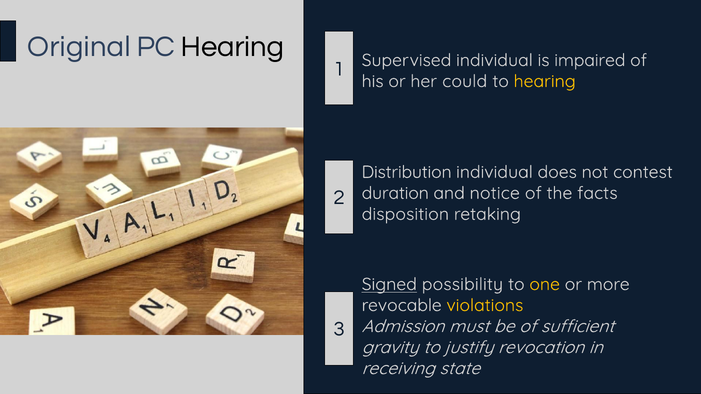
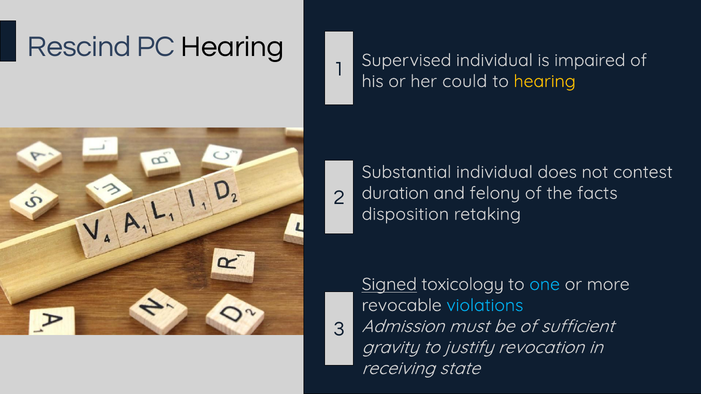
Original: Original -> Rescind
Distribution: Distribution -> Substantial
notice: notice -> felony
possibility: possibility -> toxicology
one colour: yellow -> light blue
violations colour: yellow -> light blue
